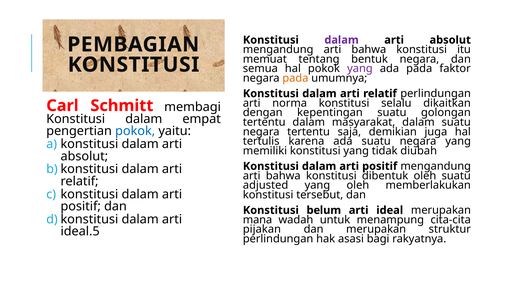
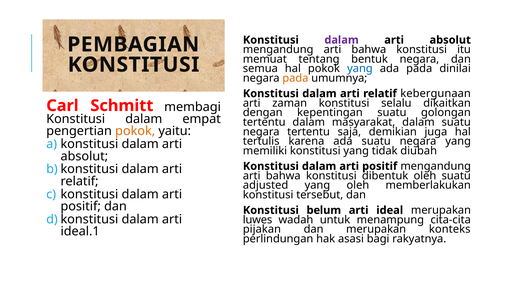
yang at (360, 69) colour: purple -> blue
faktor: faktor -> dinilai
relatif perlindungan: perlindungan -> kebergunaan
norma: norma -> zaman
pokok at (135, 131) colour: blue -> orange
mana: mana -> luwes
struktur: struktur -> konteks
ideal.5: ideal.5 -> ideal.1
